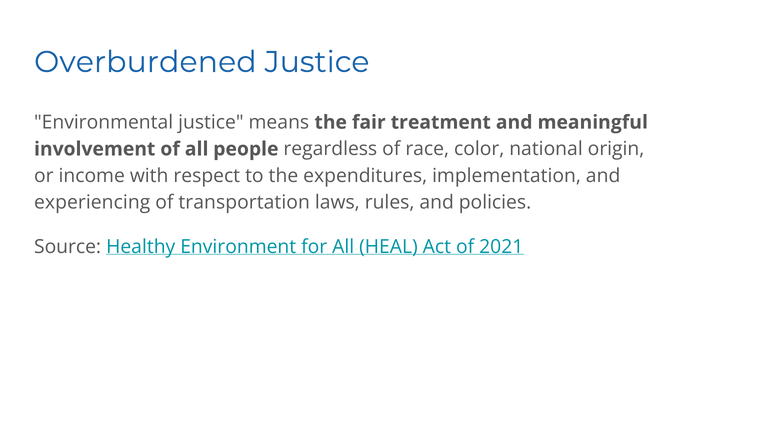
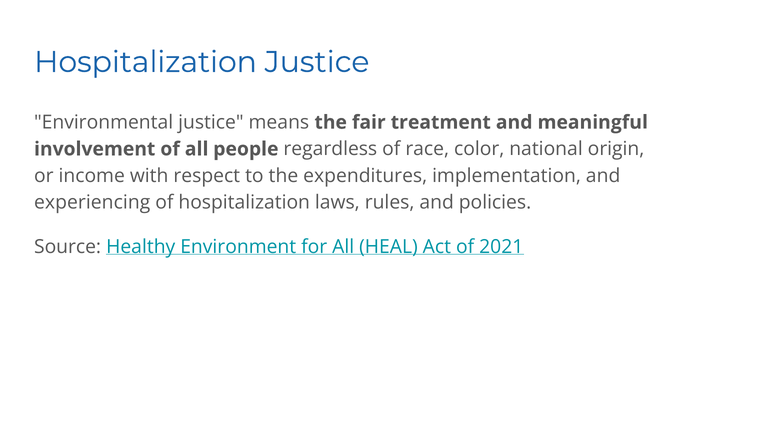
Overburdened at (145, 62): Overburdened -> Hospitalization
of transportation: transportation -> hospitalization
